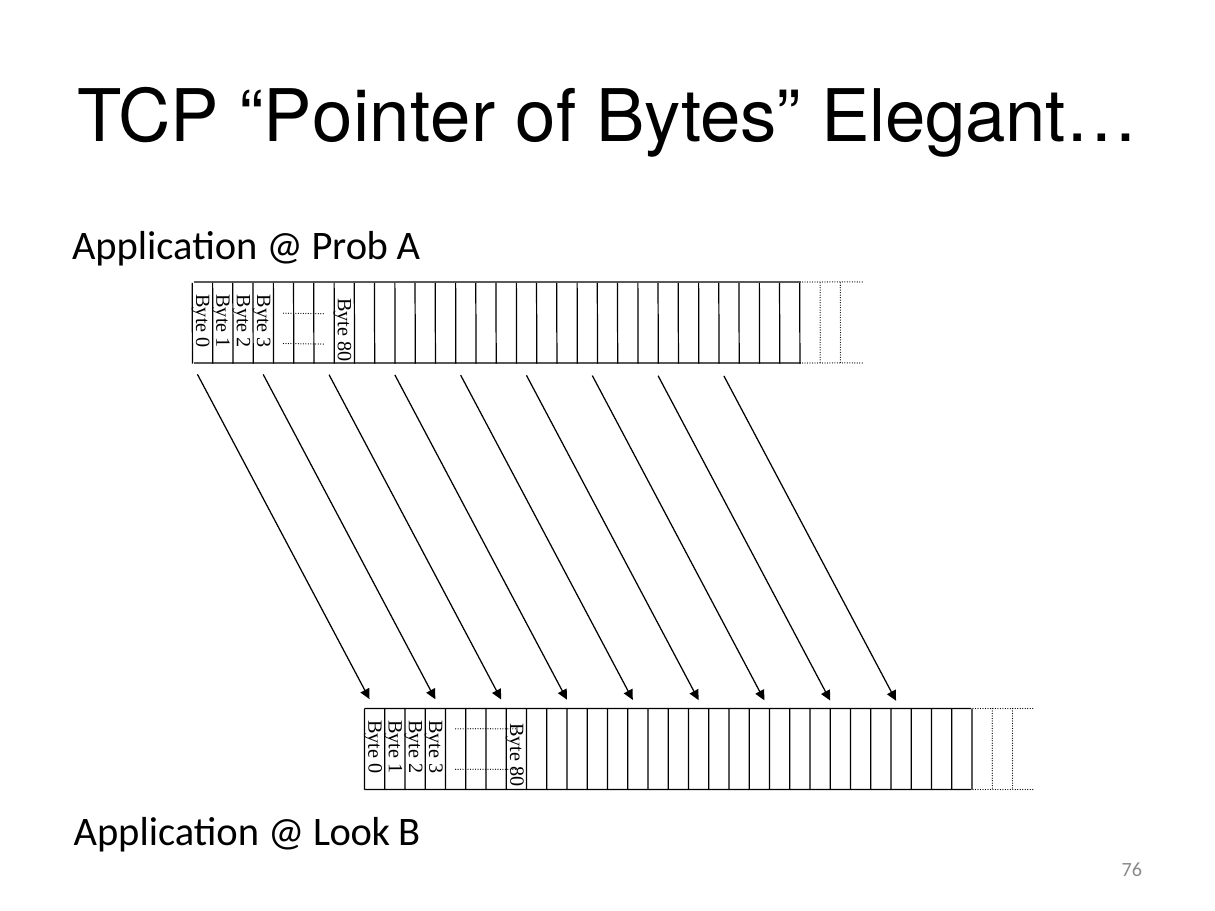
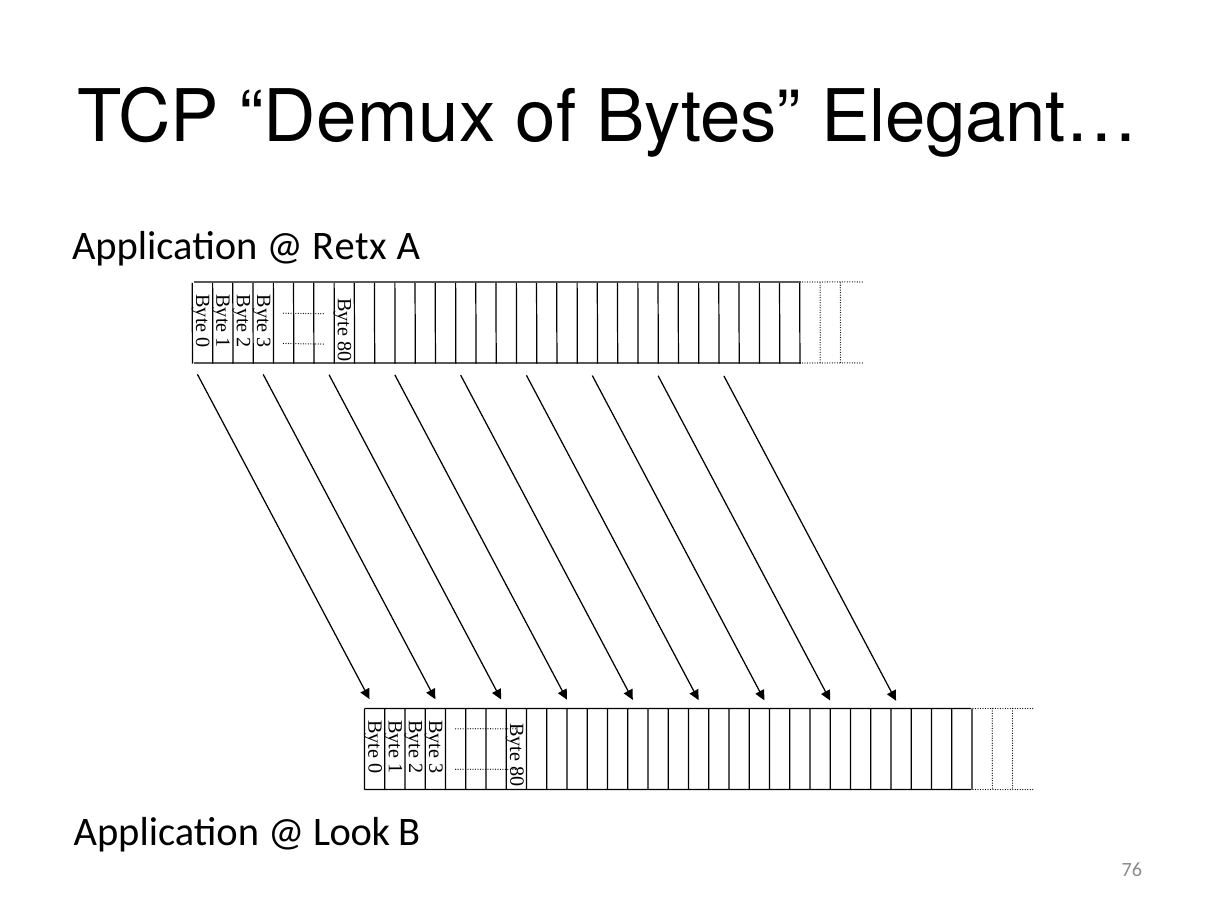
Pointer: Pointer -> Demux
Prob: Prob -> Retx
